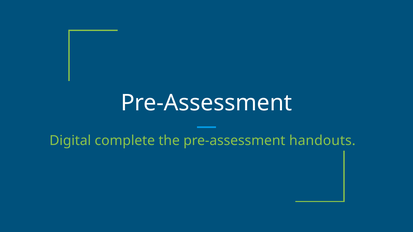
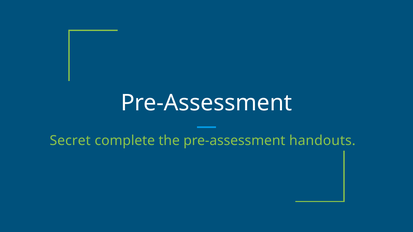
Digital: Digital -> Secret
